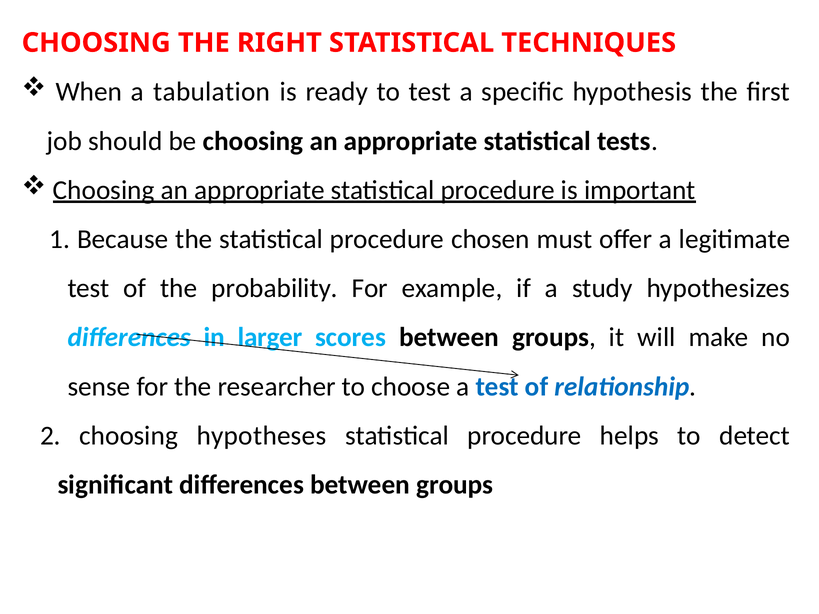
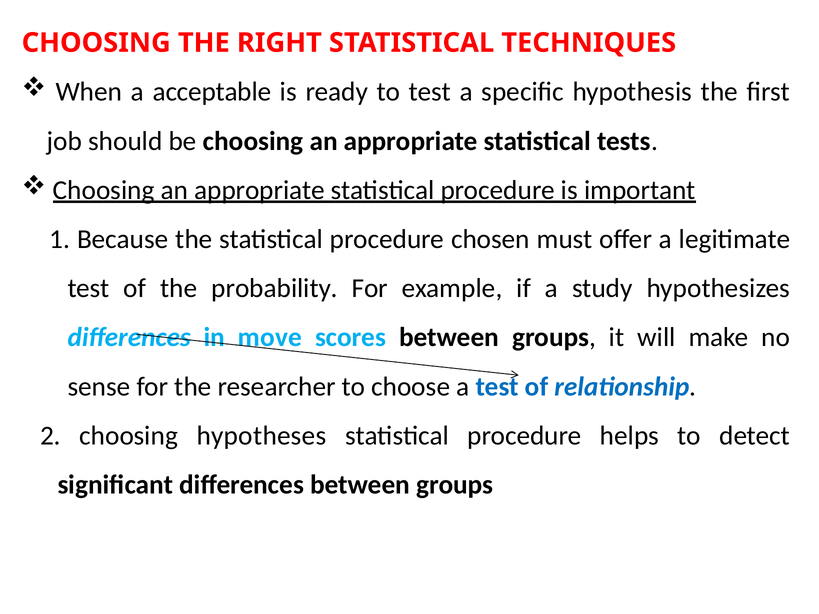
tabulation: tabulation -> acceptable
larger: larger -> move
